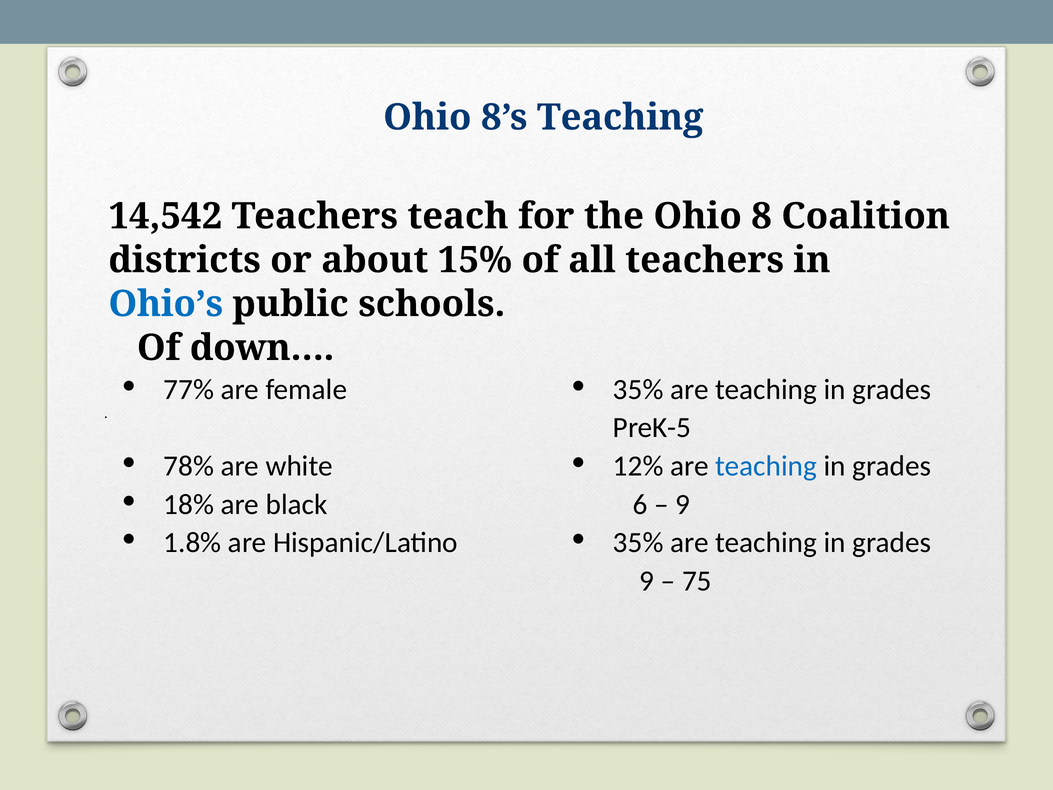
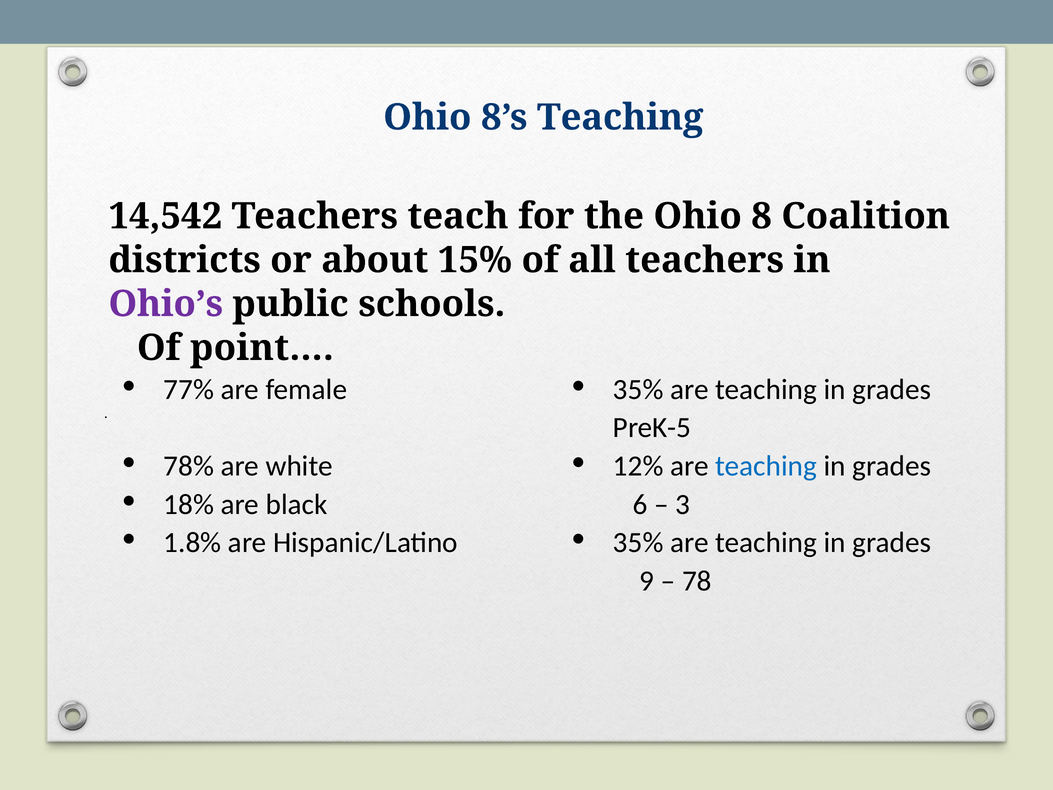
Ohio’s colour: blue -> purple
down…: down… -> point…
9 at (683, 504): 9 -> 3
75: 75 -> 78
